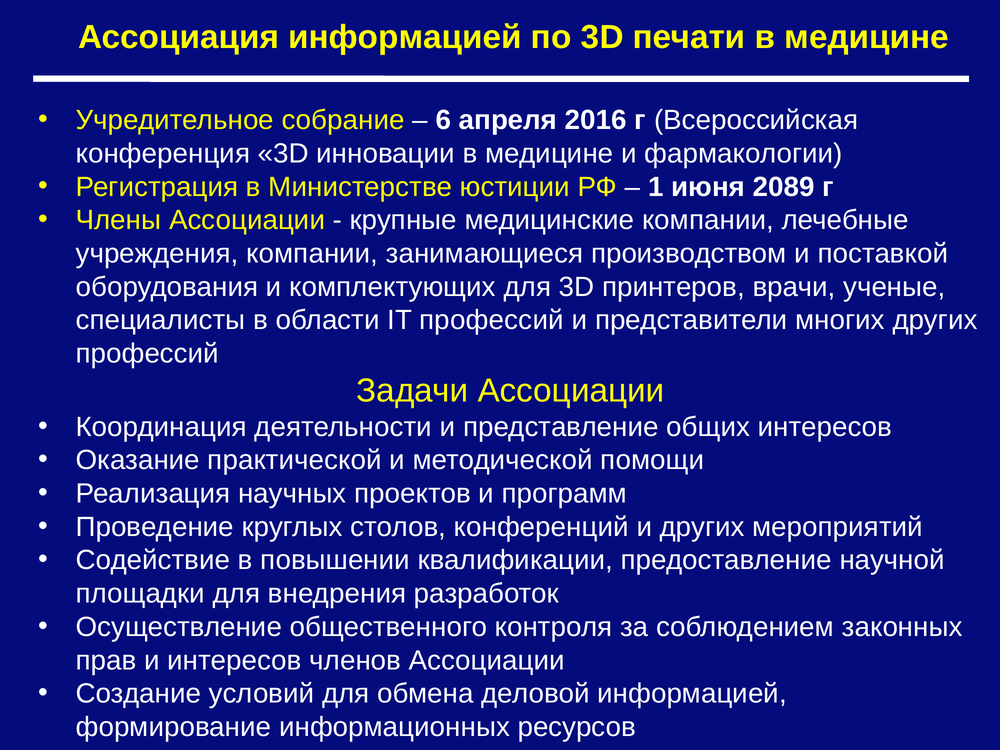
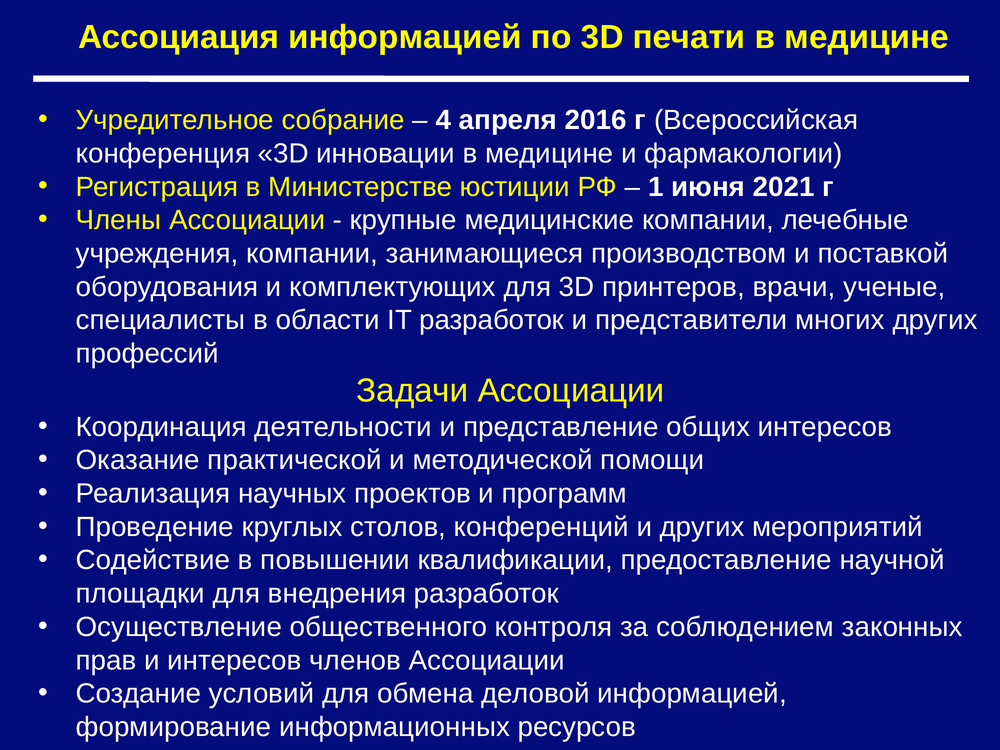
6: 6 -> 4
2089: 2089 -> 2021
IT профессий: профессий -> разработок
